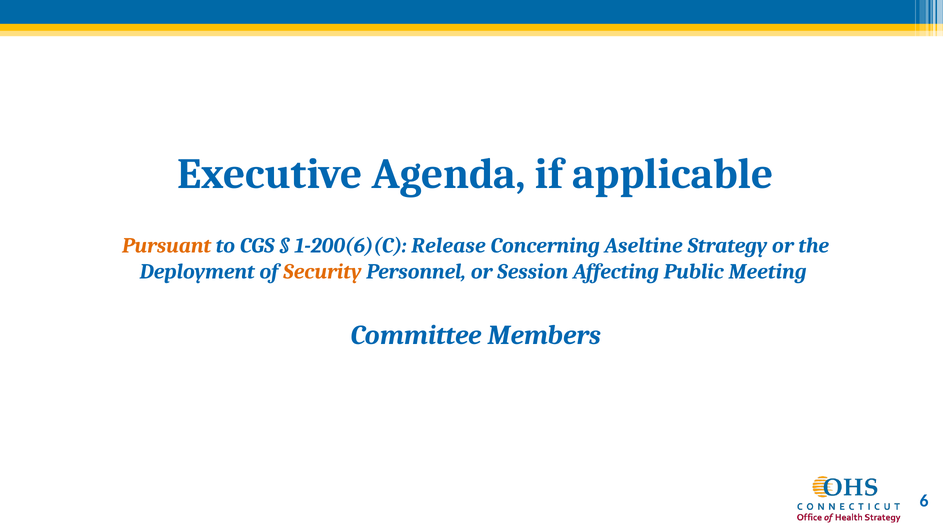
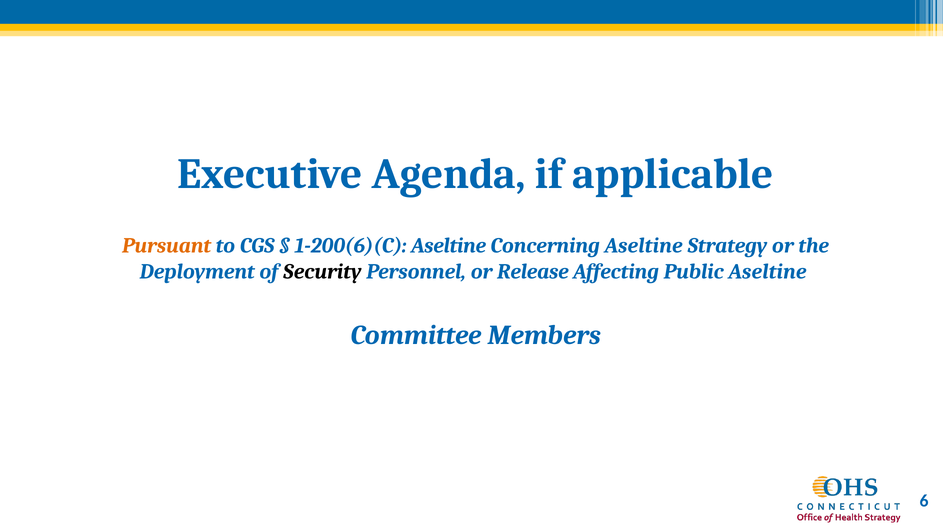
1-200(6)(C Release: Release -> Aseltine
Security colour: orange -> black
Session: Session -> Release
Public Meeting: Meeting -> Aseltine
